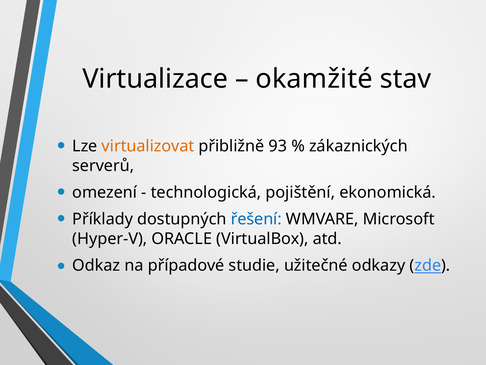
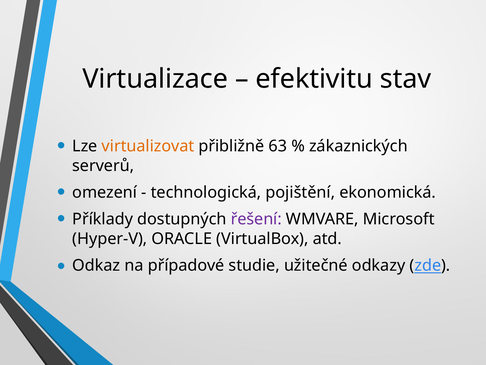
okamžité: okamžité -> efektivitu
93: 93 -> 63
řešení colour: blue -> purple
